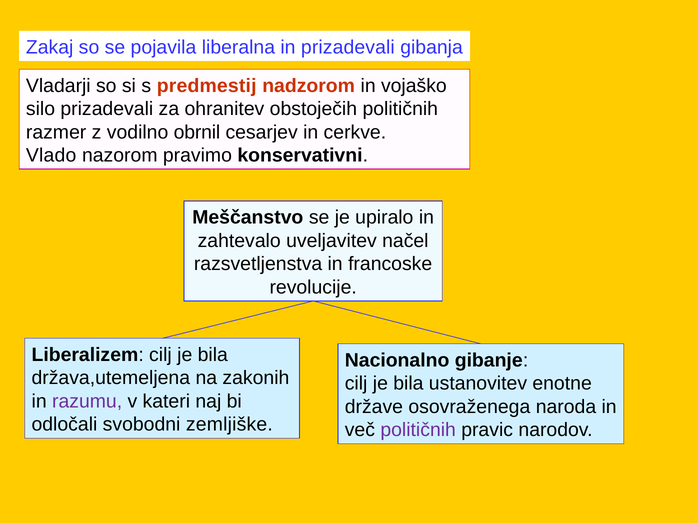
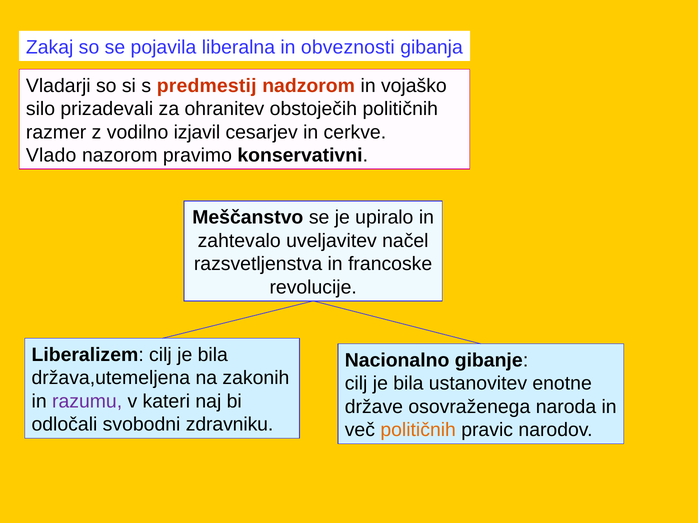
in prizadevali: prizadevali -> obveznosti
obrnil: obrnil -> izjavil
zemljiške: zemljiške -> zdravniku
političnih at (418, 430) colour: purple -> orange
